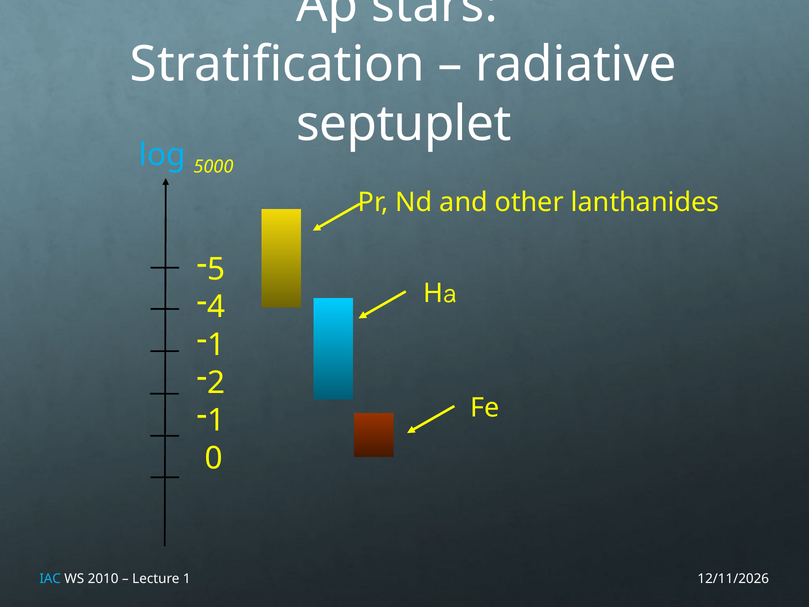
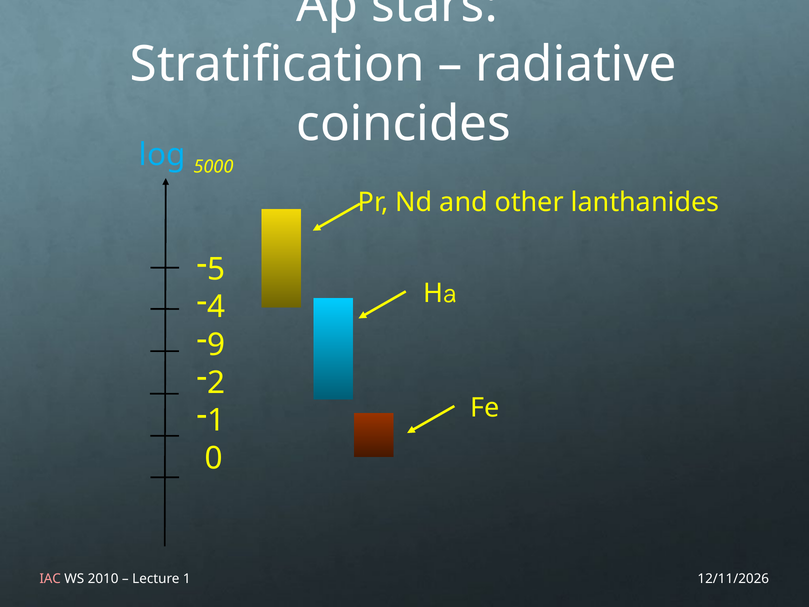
septuplet: septuplet -> coincides
1 at (216, 345): 1 -> 9
IAC colour: light blue -> pink
